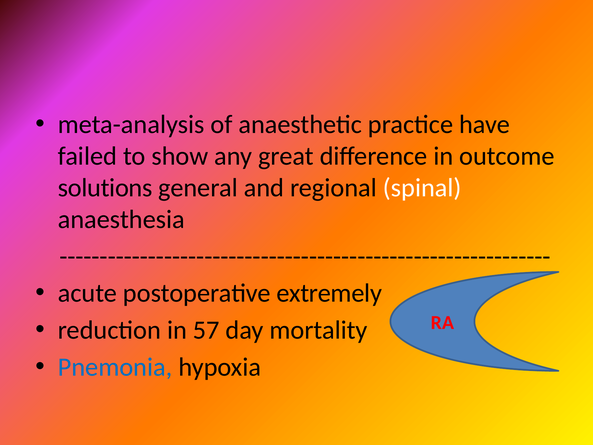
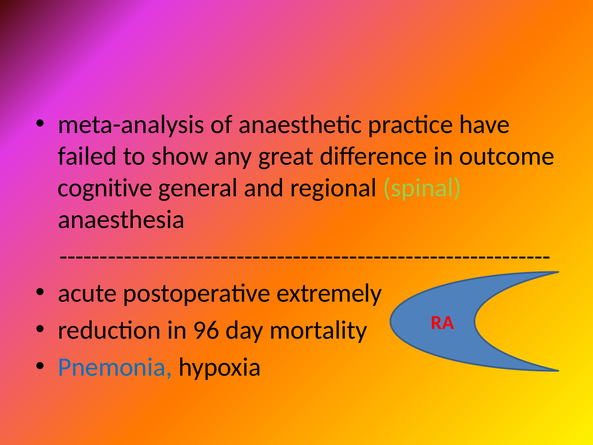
solutions: solutions -> cognitive
spinal colour: white -> light green
57: 57 -> 96
